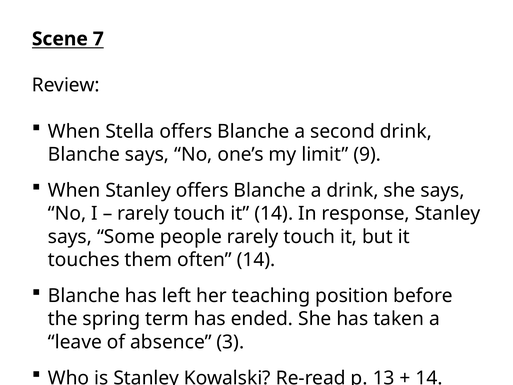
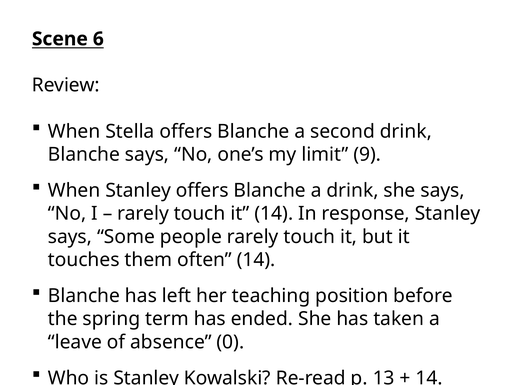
7: 7 -> 6
3: 3 -> 0
